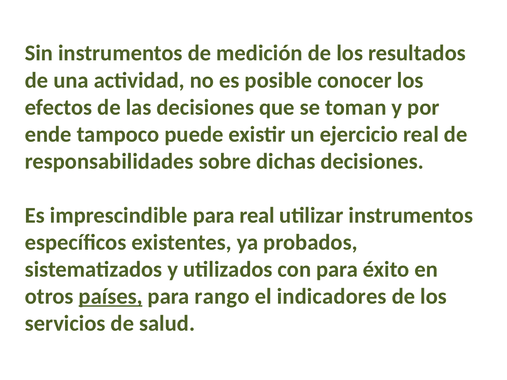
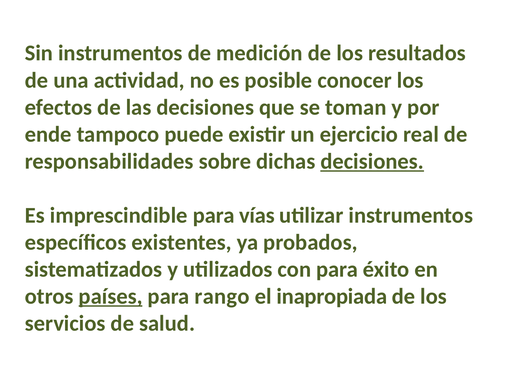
decisiones at (372, 161) underline: none -> present
para real: real -> vías
indicadores: indicadores -> inapropiada
